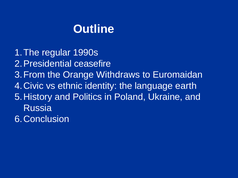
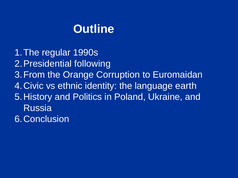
ceasefire: ceasefire -> following
Withdraws: Withdraws -> Corruption
